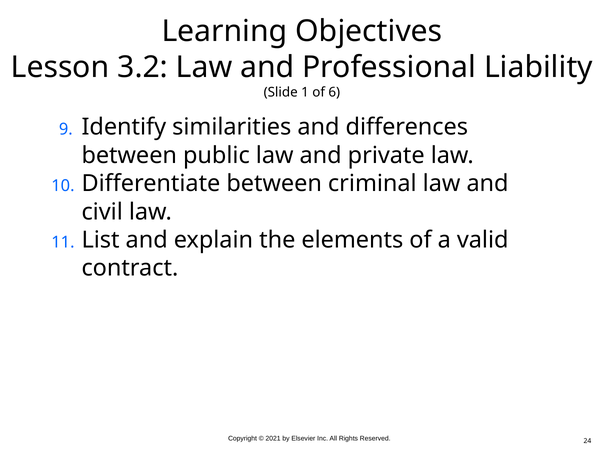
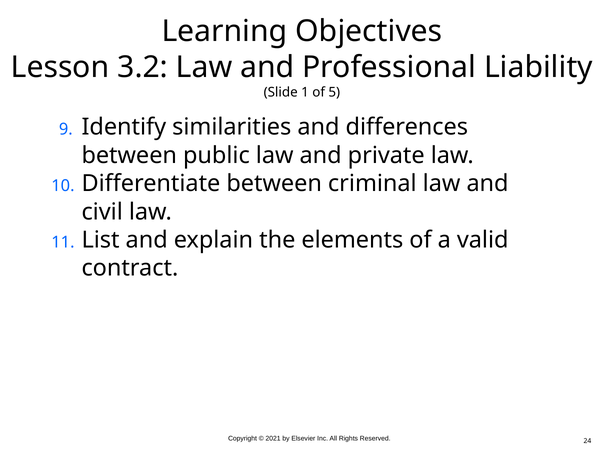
6: 6 -> 5
